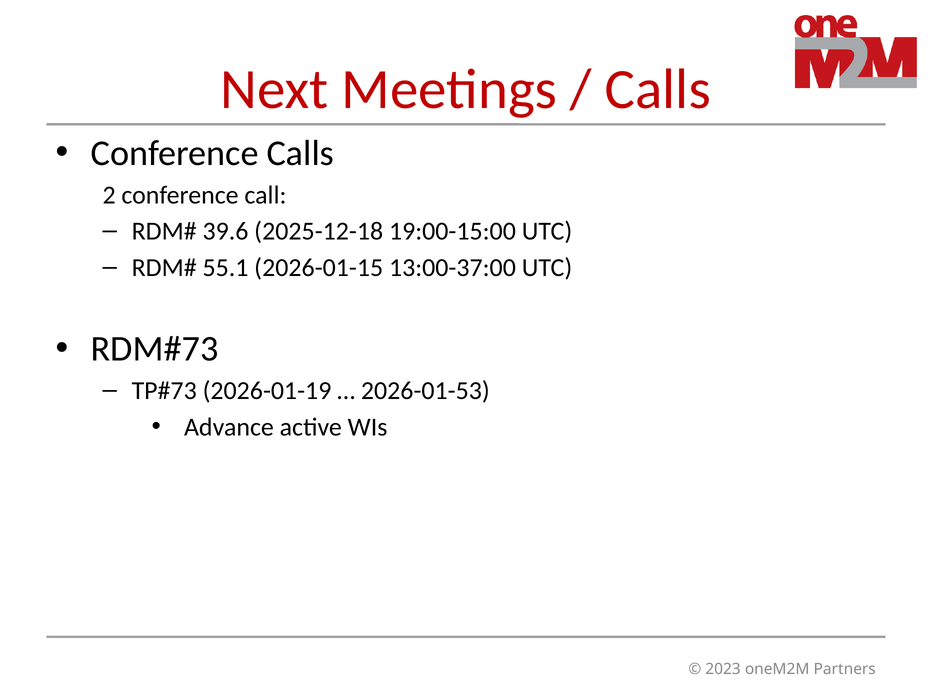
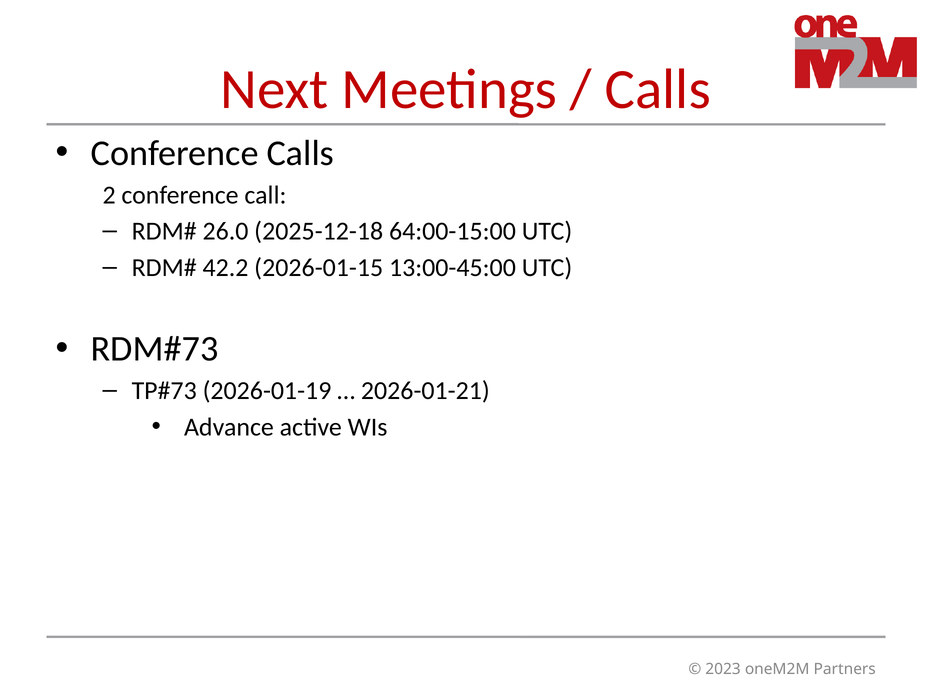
39.6: 39.6 -> 26.0
19:00-15:00: 19:00-15:00 -> 64:00-15:00
55.1: 55.1 -> 42.2
13:00-37:00: 13:00-37:00 -> 13:00-45:00
2026-01-53: 2026-01-53 -> 2026-01-21
